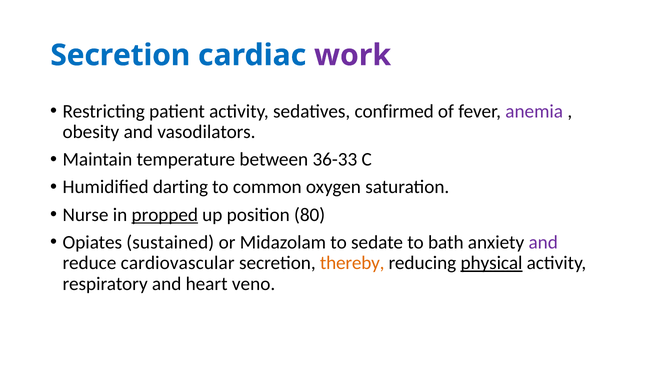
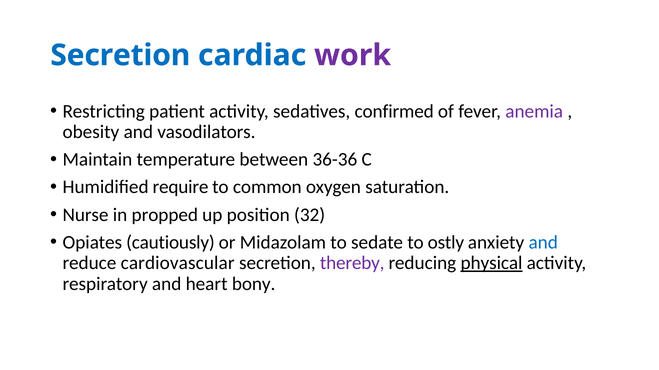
36-33: 36-33 -> 36-36
darting: darting -> require
propped underline: present -> none
80: 80 -> 32
sustained: sustained -> cautiously
bath: bath -> ostly
and at (543, 243) colour: purple -> blue
thereby colour: orange -> purple
veno: veno -> bony
